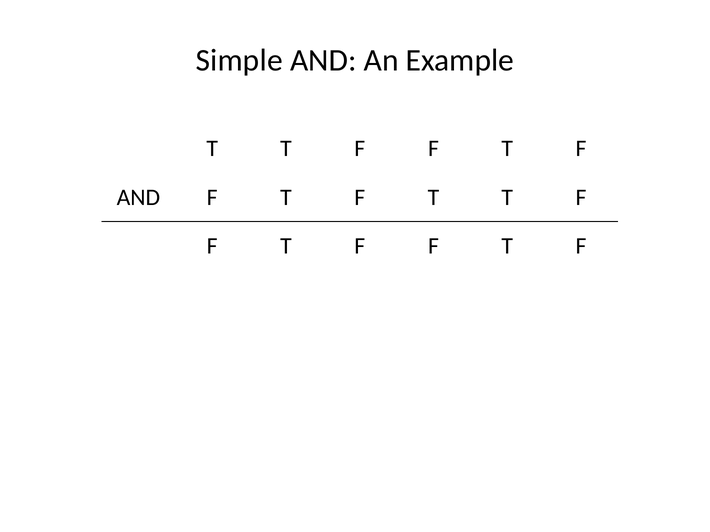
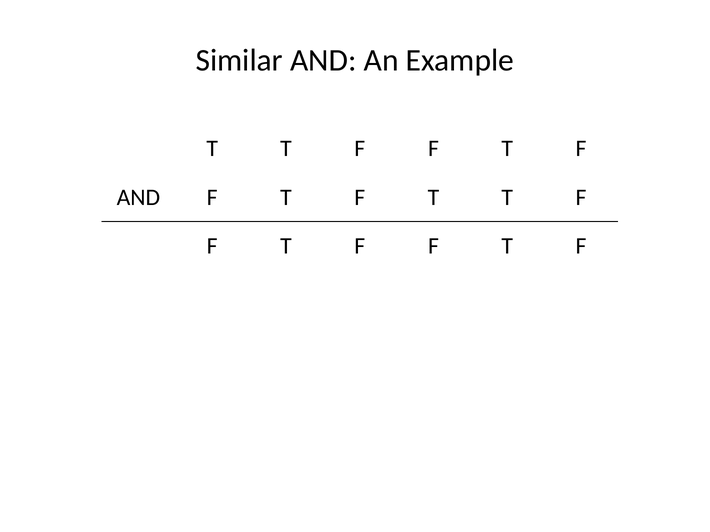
Simple: Simple -> Similar
